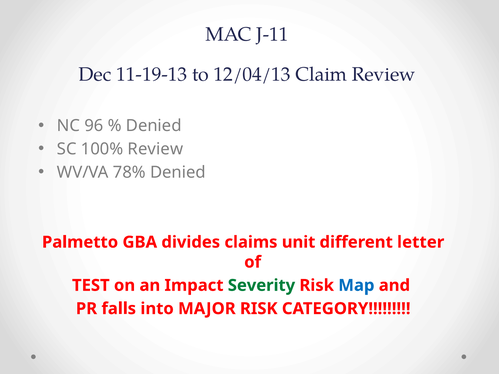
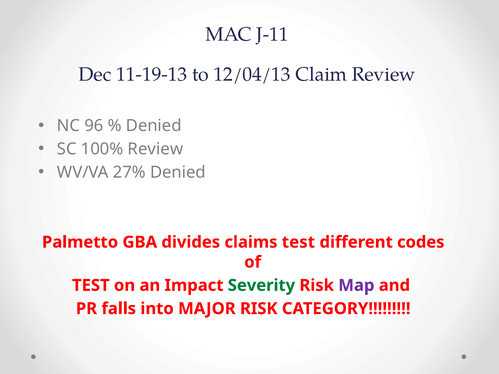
78%: 78% -> 27%
claims unit: unit -> test
letter: letter -> codes
Map colour: blue -> purple
